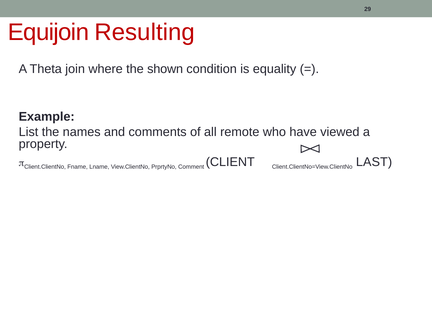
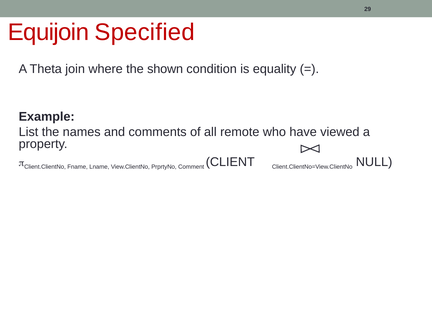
Resulting: Resulting -> Specified
LAST: LAST -> NULL
